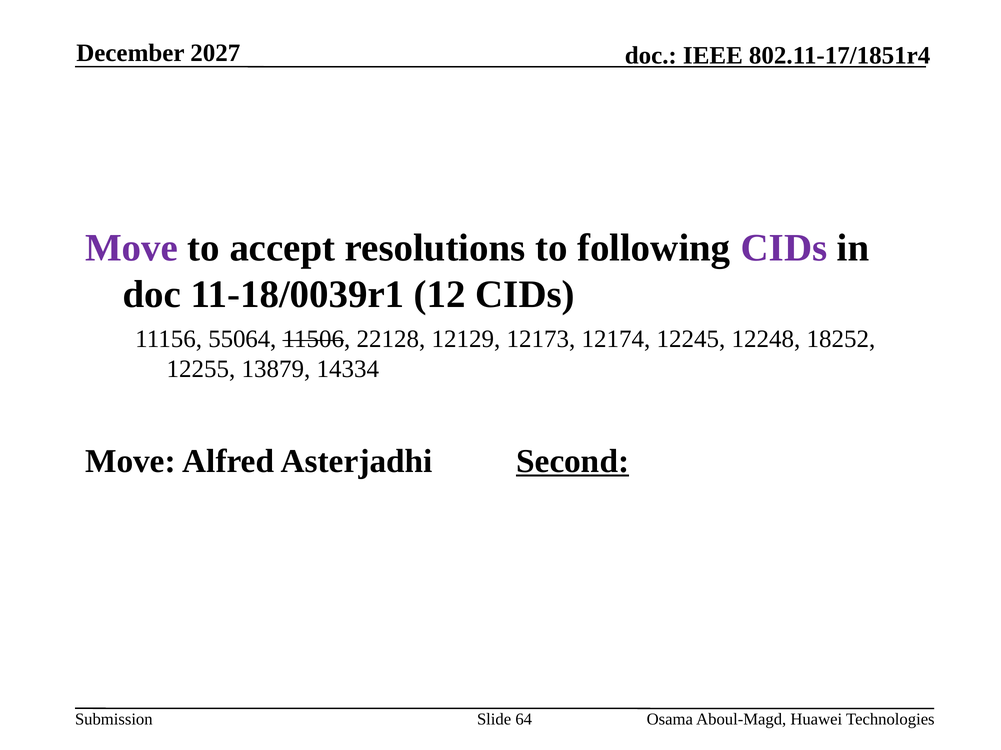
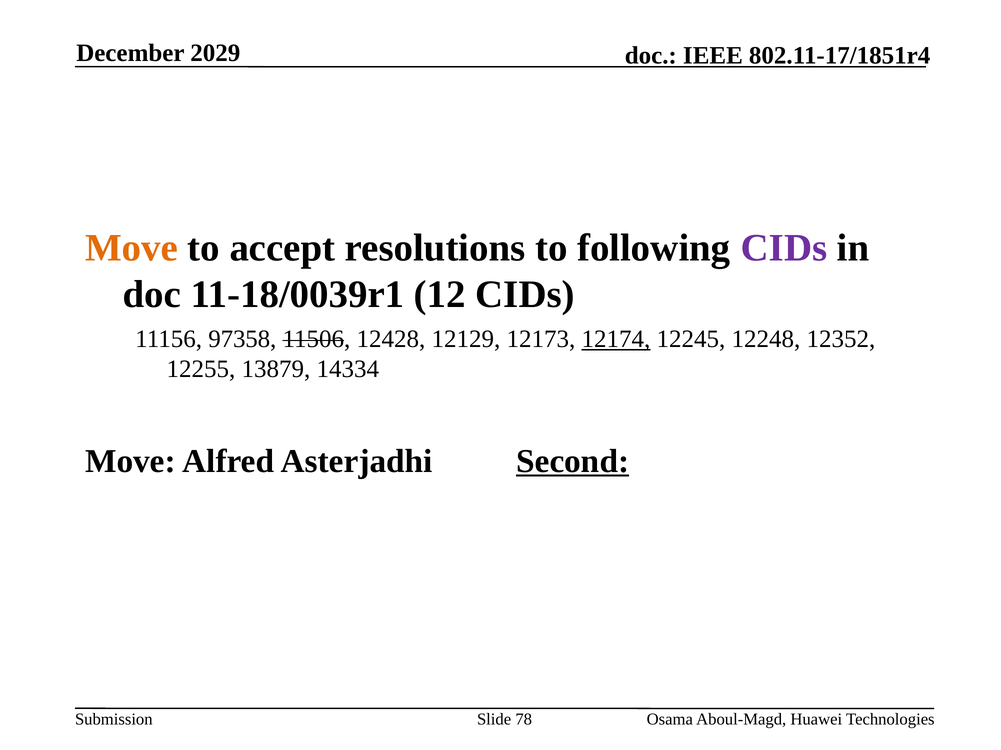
2027: 2027 -> 2029
Move at (131, 248) colour: purple -> orange
55064: 55064 -> 97358
22128: 22128 -> 12428
12174 underline: none -> present
18252: 18252 -> 12352
64: 64 -> 78
